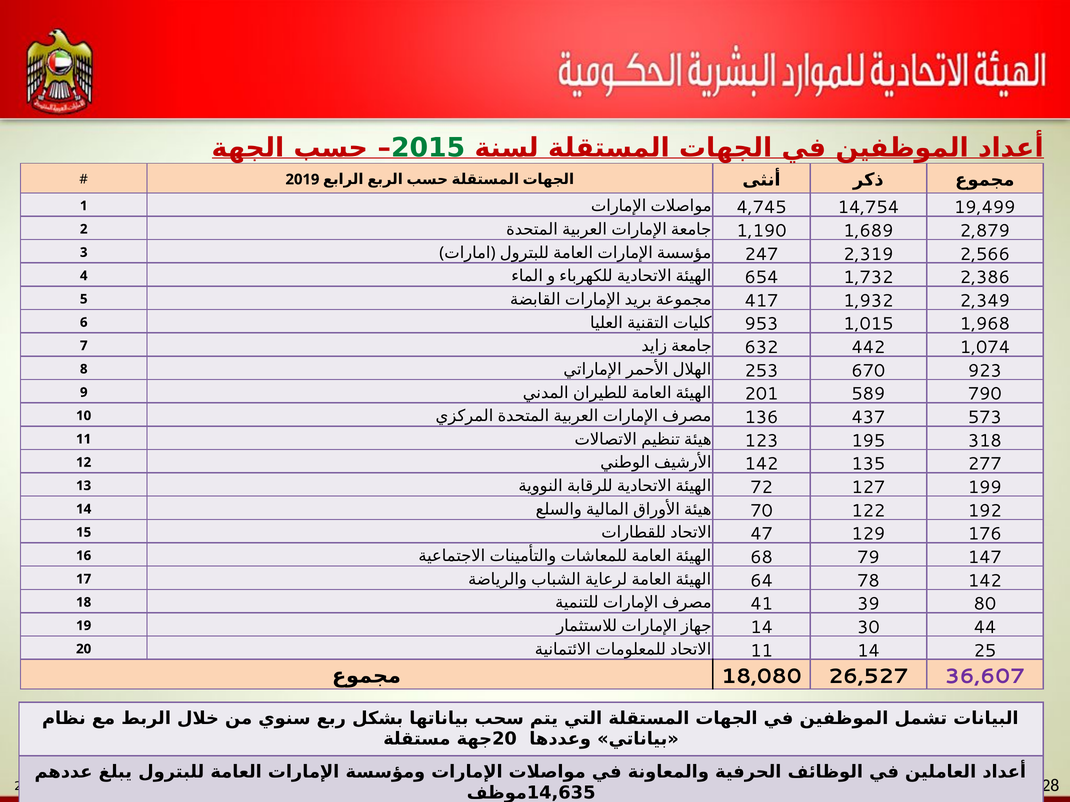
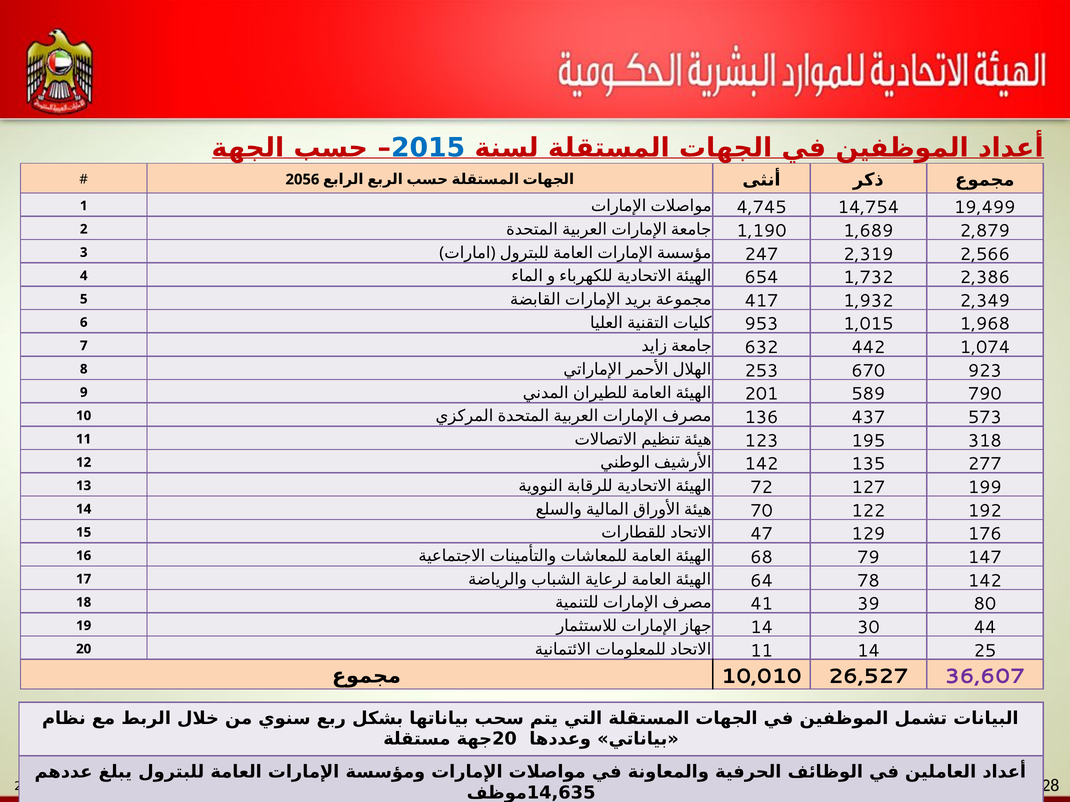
2015 at (428, 148) colour: green -> blue
2019: 2019 -> 2056
18,080: 18,080 -> 10,010
